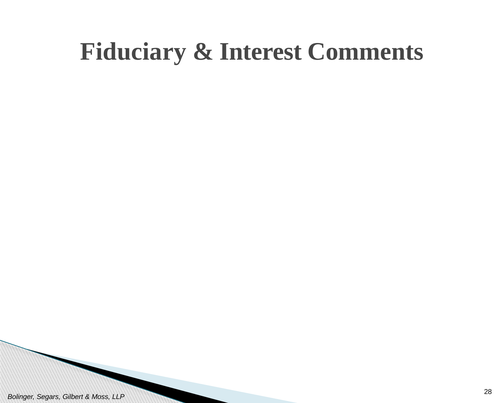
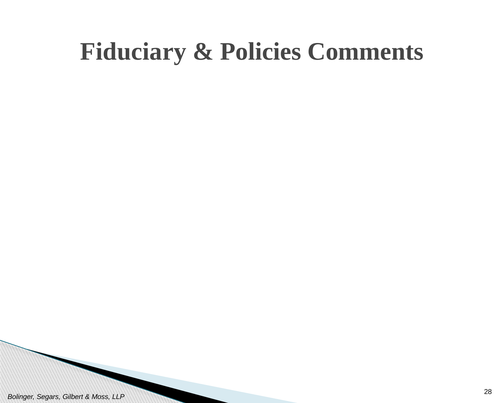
Interest: Interest -> Policies
